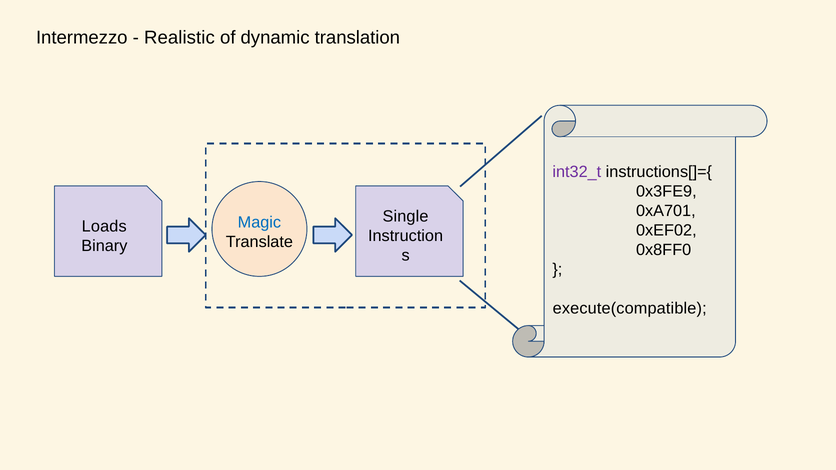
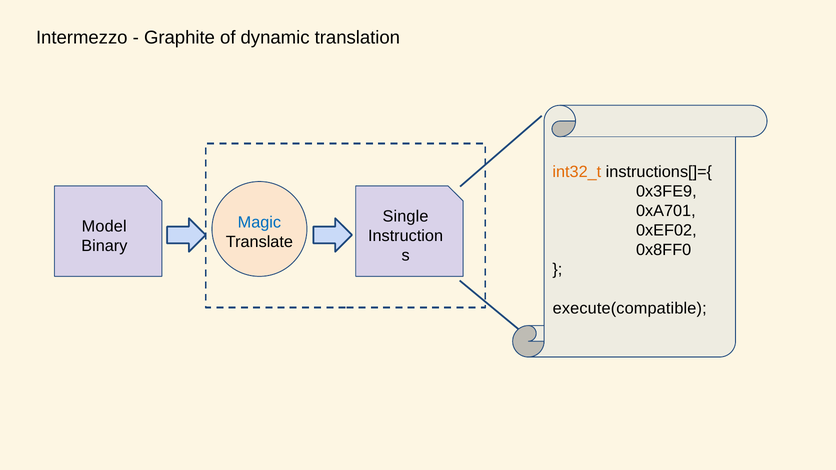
Realistic: Realistic -> Graphite
int32_t colour: purple -> orange
Loads: Loads -> Model
